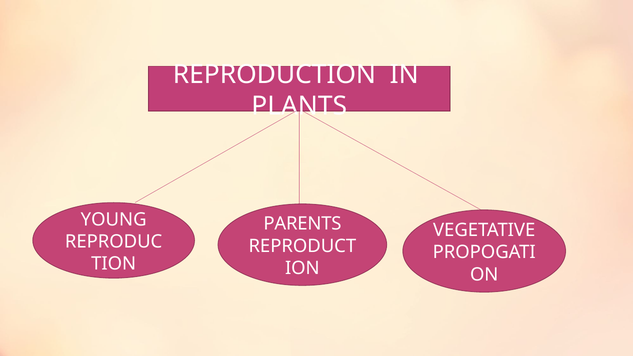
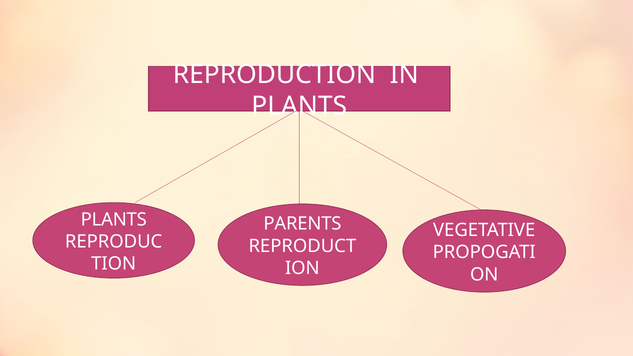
YOUNG at (114, 220): YOUNG -> PLANTS
